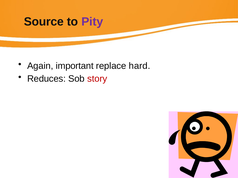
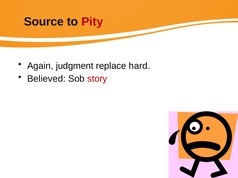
Pity colour: purple -> red
important: important -> judgment
Reduces: Reduces -> Believed
